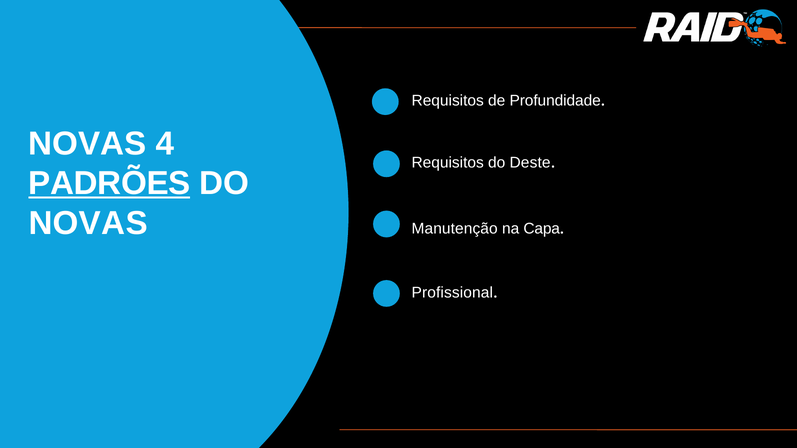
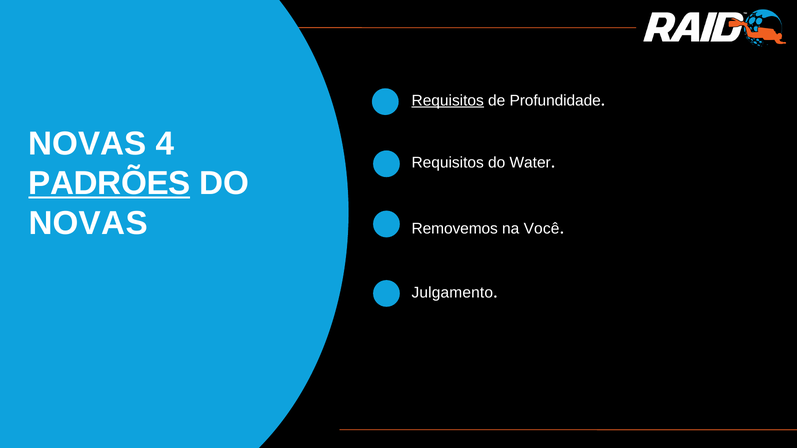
Requisitos at (448, 101) underline: none -> present
Deste: Deste -> Water
Manutenção: Manutenção -> Removemos
Capa: Capa -> Você
Profissional: Profissional -> Julgamento
